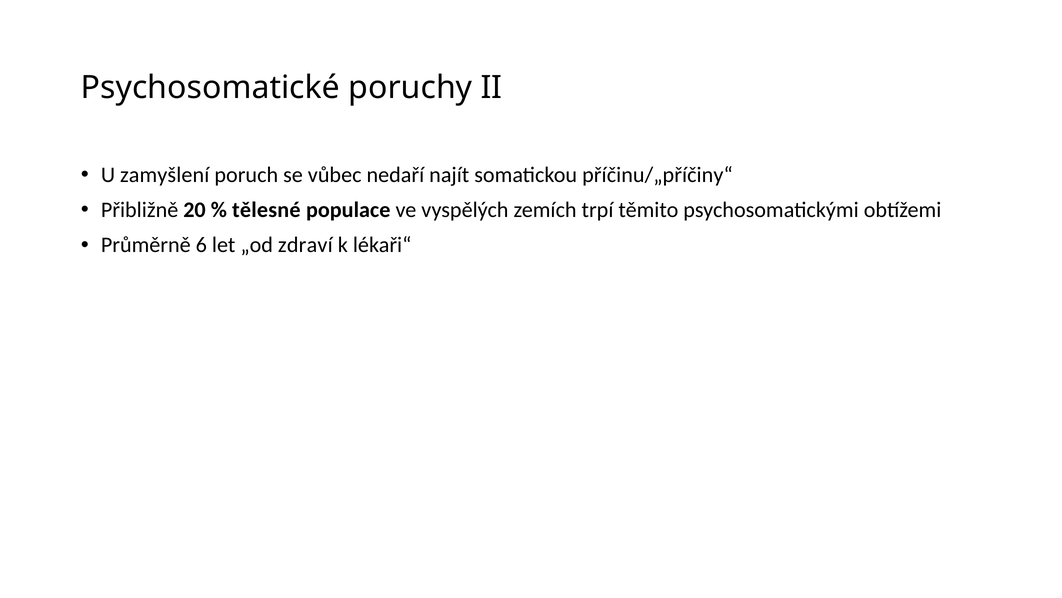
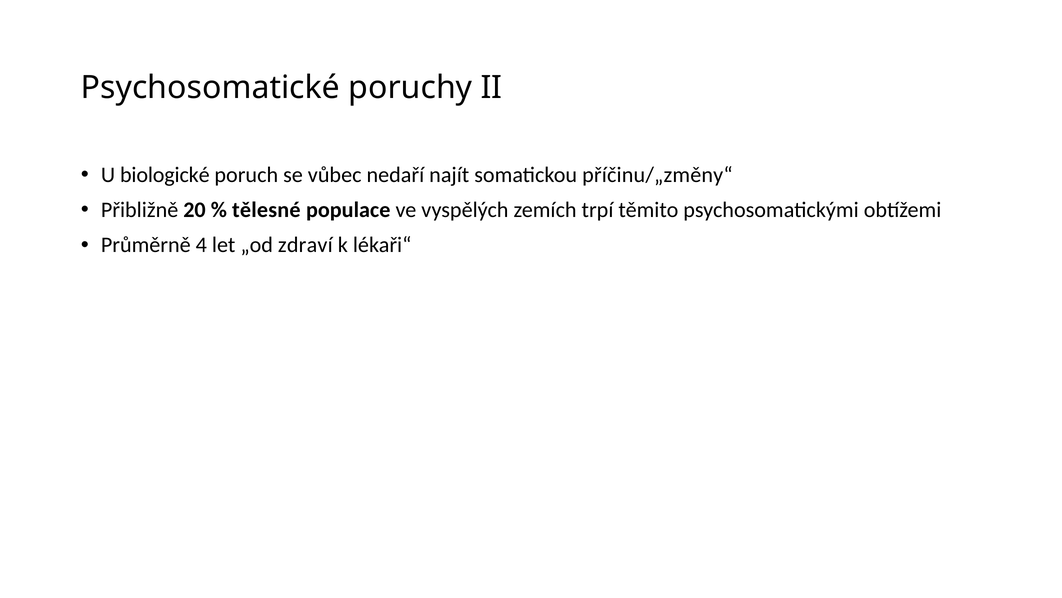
zamyšlení: zamyšlení -> biologické
příčinu/„příčiny“: příčinu/„příčiny“ -> příčinu/„změny“
6: 6 -> 4
